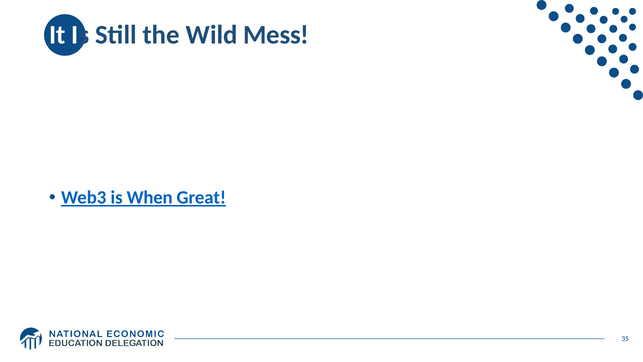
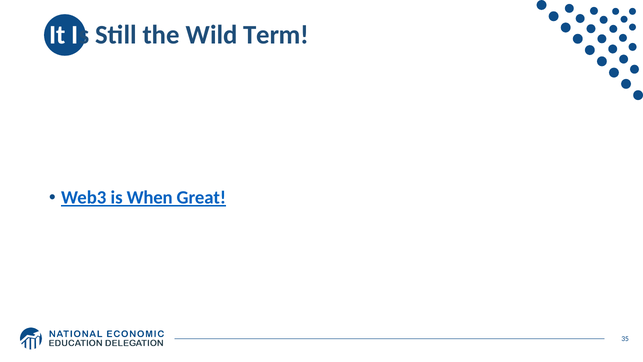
Mess: Mess -> Term
